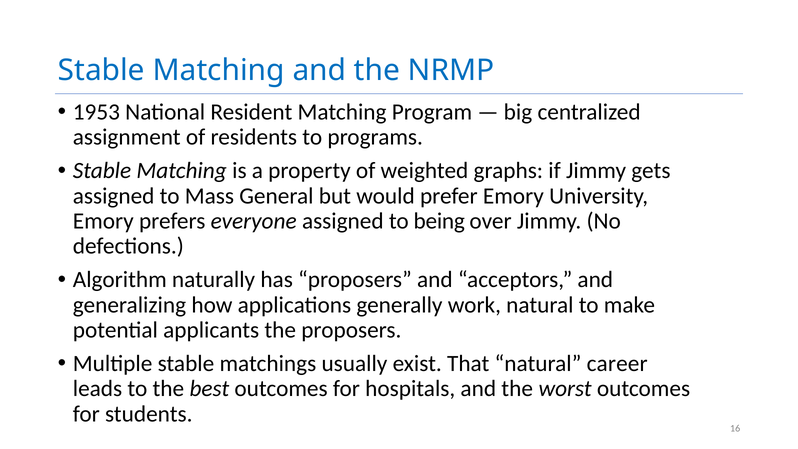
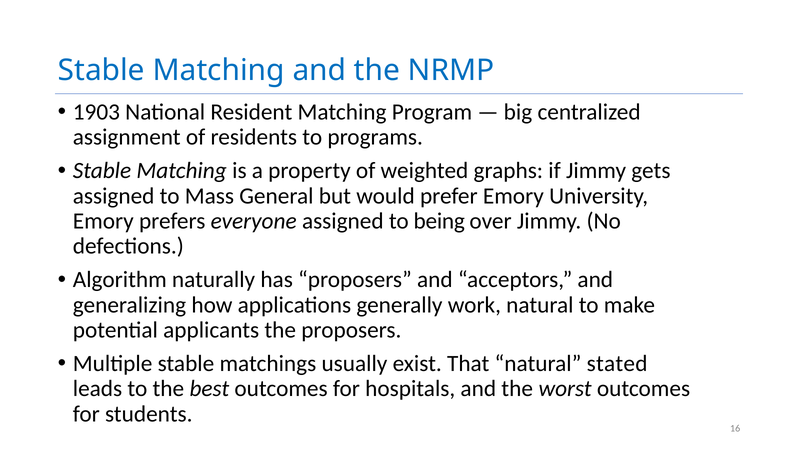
1953: 1953 -> 1903
career: career -> stated
